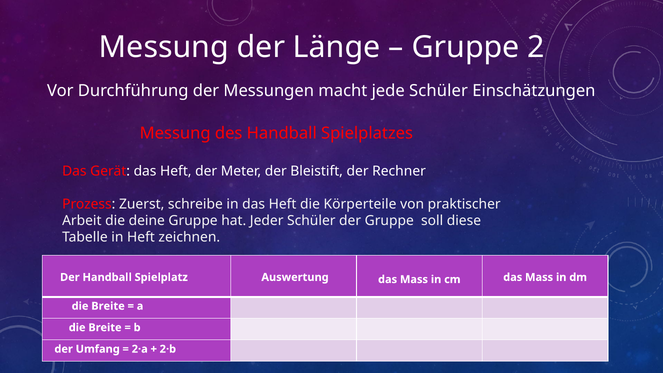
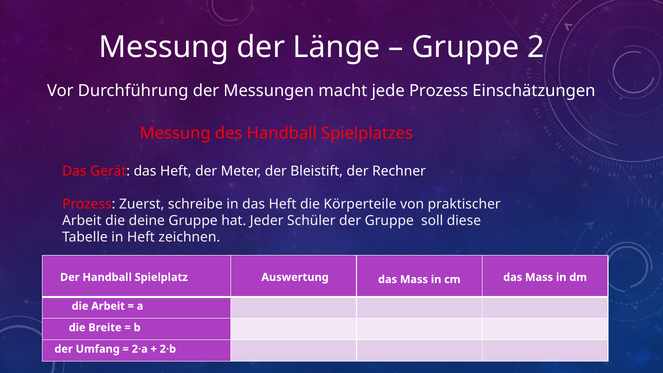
jede Schüler: Schüler -> Prozess
Breite at (108, 306): Breite -> Arbeit
